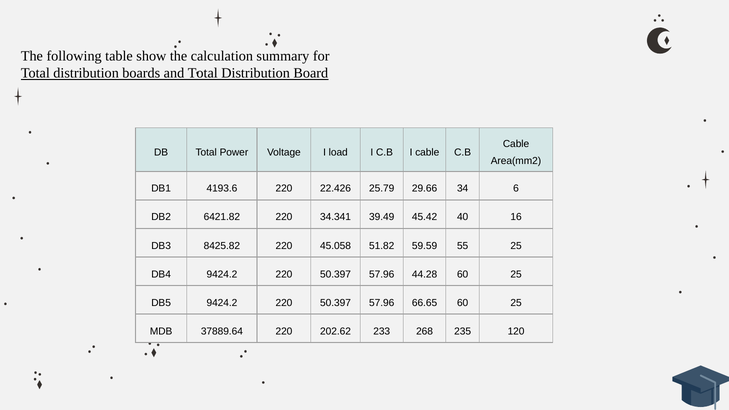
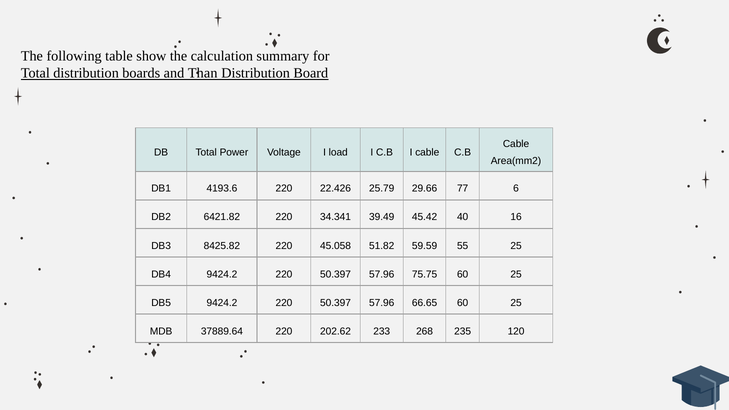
and Total: Total -> Than
34: 34 -> 77
44.28: 44.28 -> 75.75
